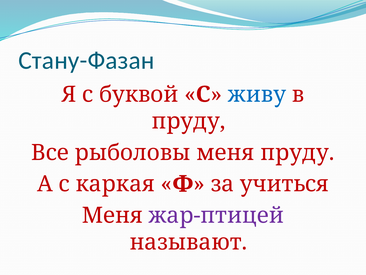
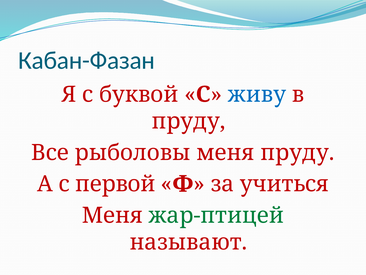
Стану-Фазан: Стану-Фазан -> Кабан-Фазан
каркая: каркая -> первой
жар-птицей colour: purple -> green
